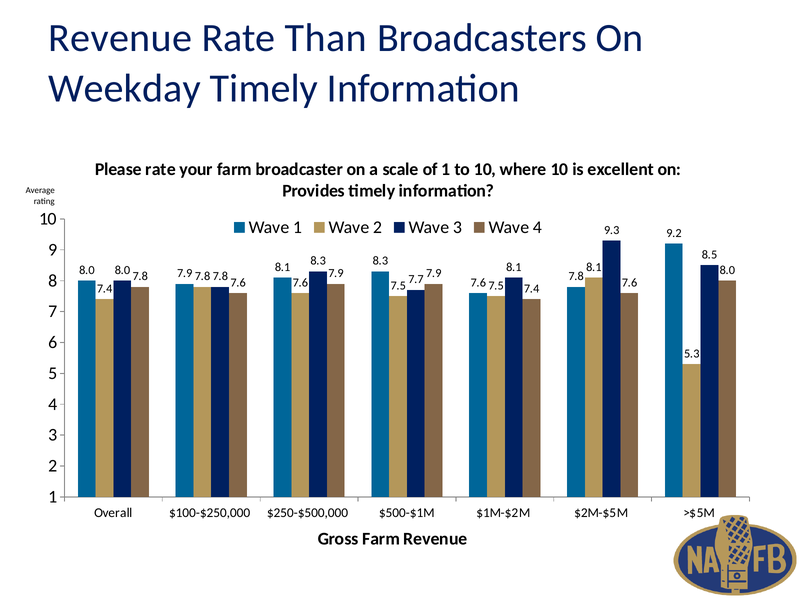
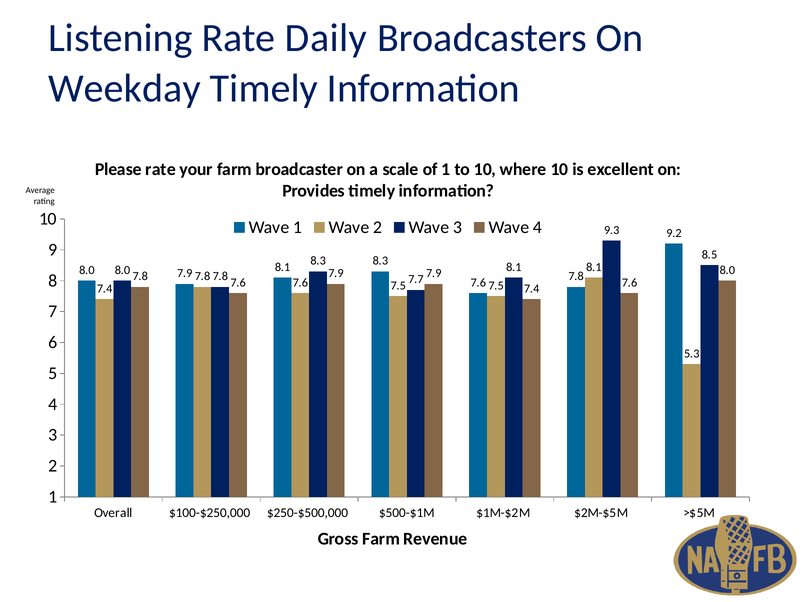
Revenue at (120, 38): Revenue -> Listening
Than: Than -> Daily
